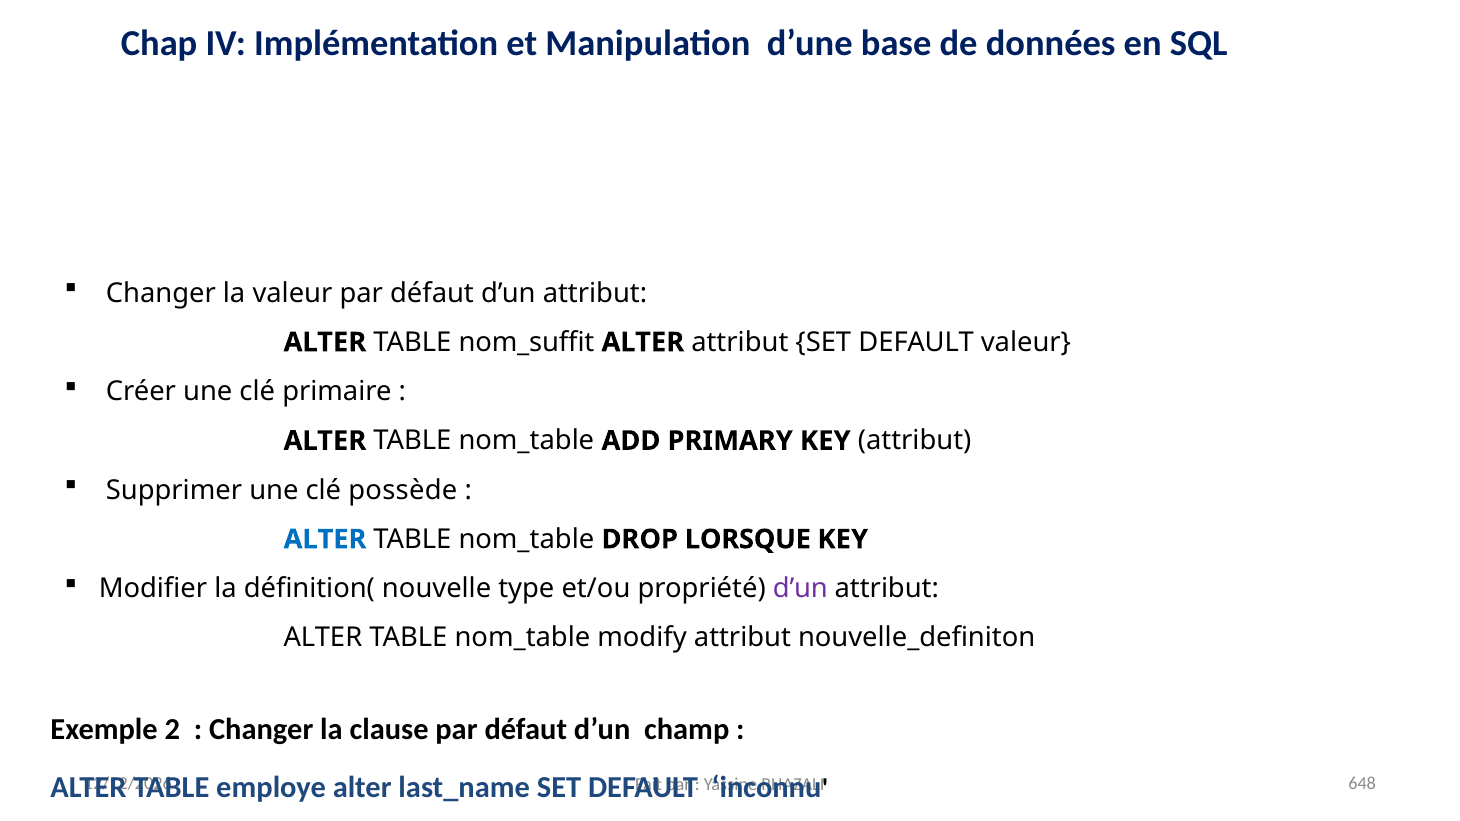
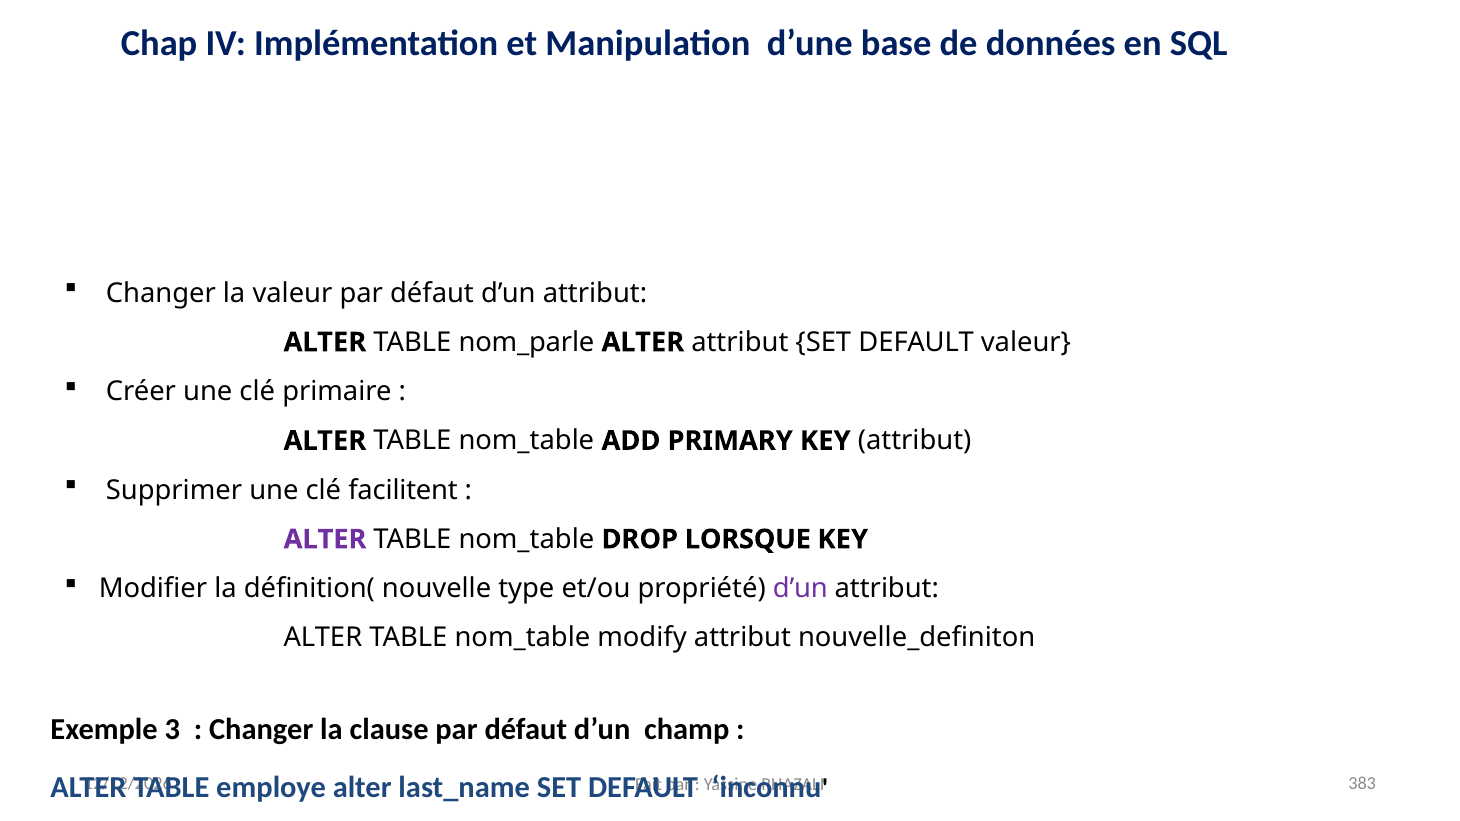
nom_suffit: nom_suffit -> nom_parle
possède: possède -> facilitent
ALTER at (325, 539) colour: blue -> purple
2: 2 -> 3
648: 648 -> 383
